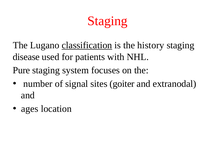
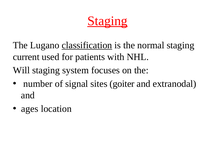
Staging at (107, 21) underline: none -> present
history: history -> normal
disease: disease -> current
Pure: Pure -> Will
